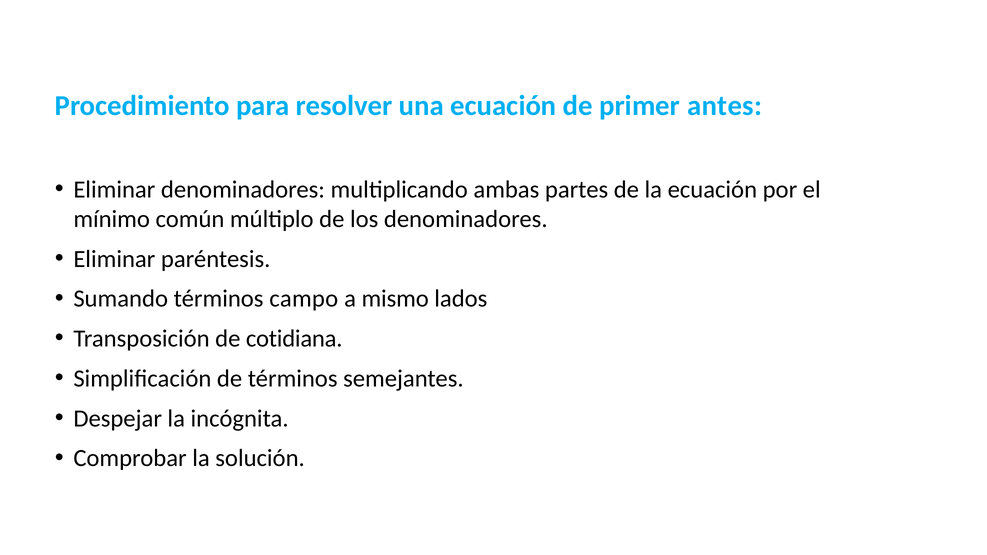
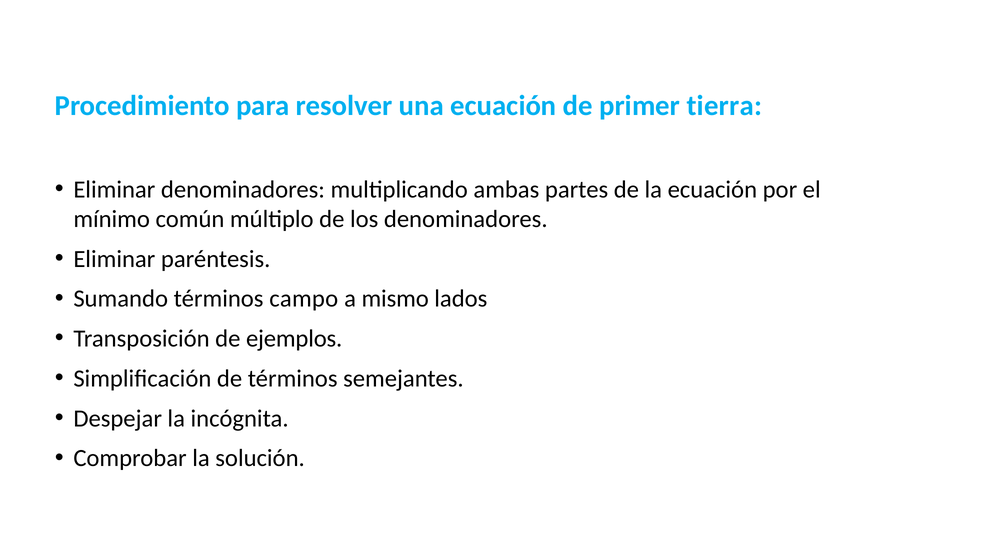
antes: antes -> tierra
cotidiana: cotidiana -> ejemplos
